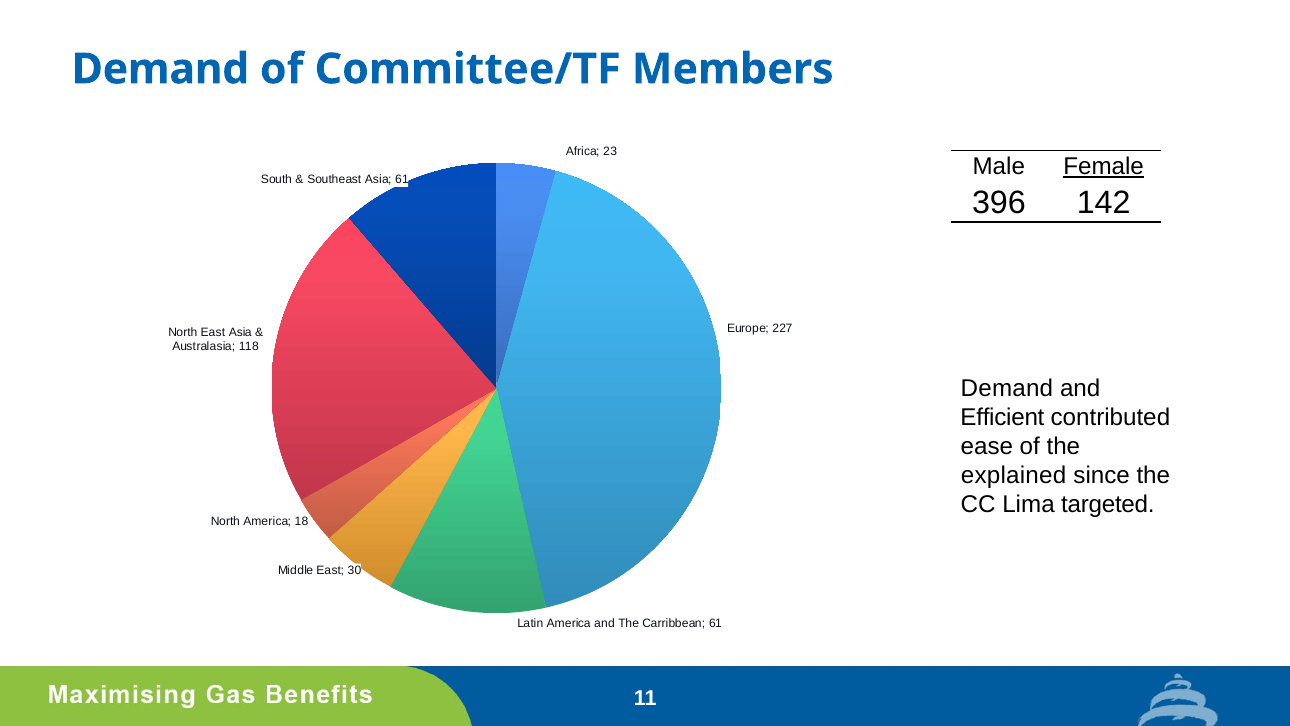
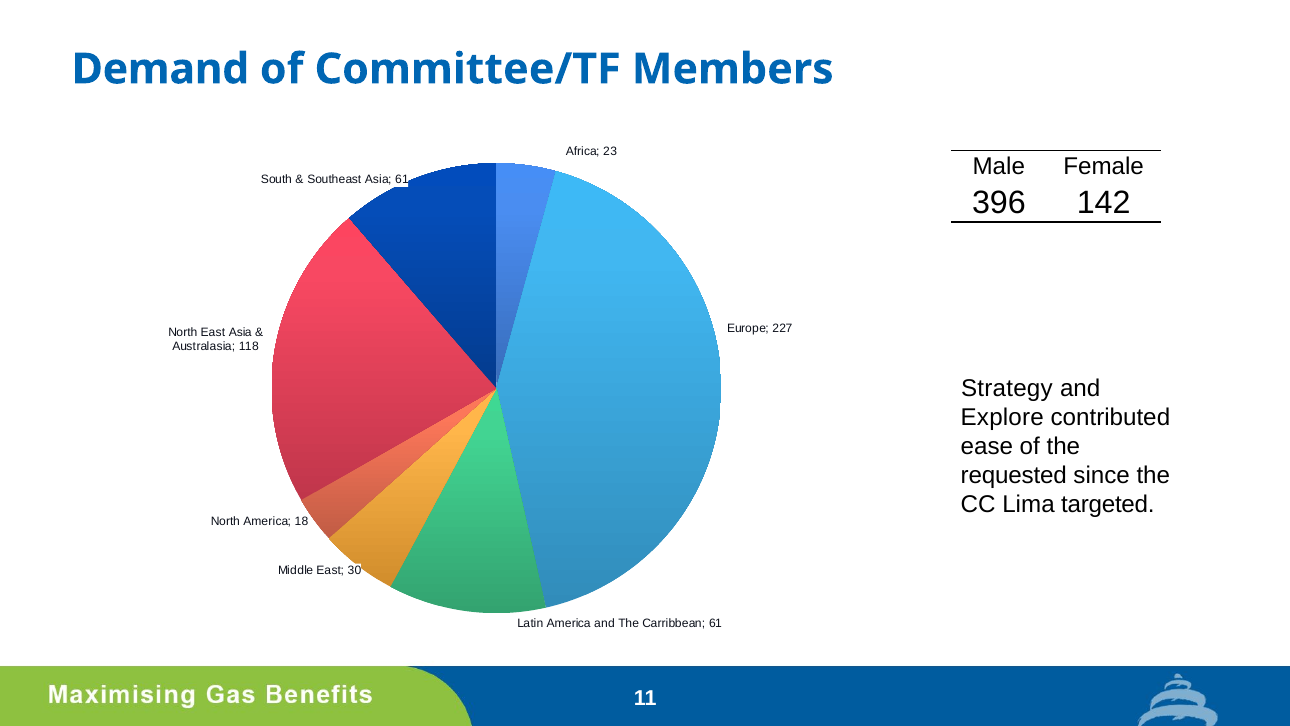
Female underline: present -> none
Demand at (1007, 389): Demand -> Strategy
Efficient: Efficient -> Explore
explained: explained -> requested
